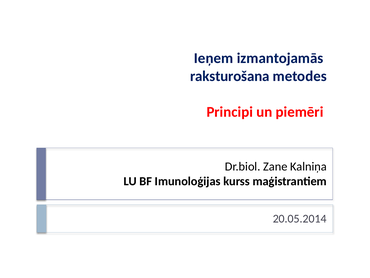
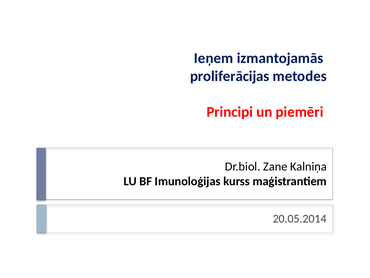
raksturošana: raksturošana -> proliferācijas
